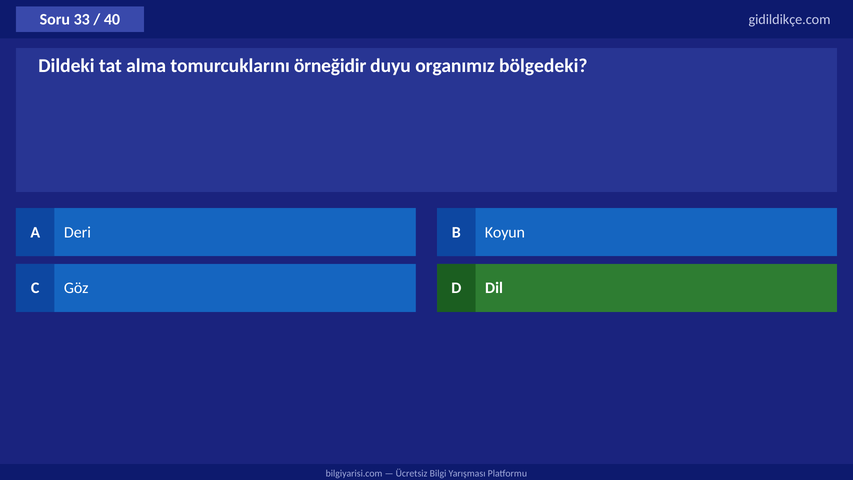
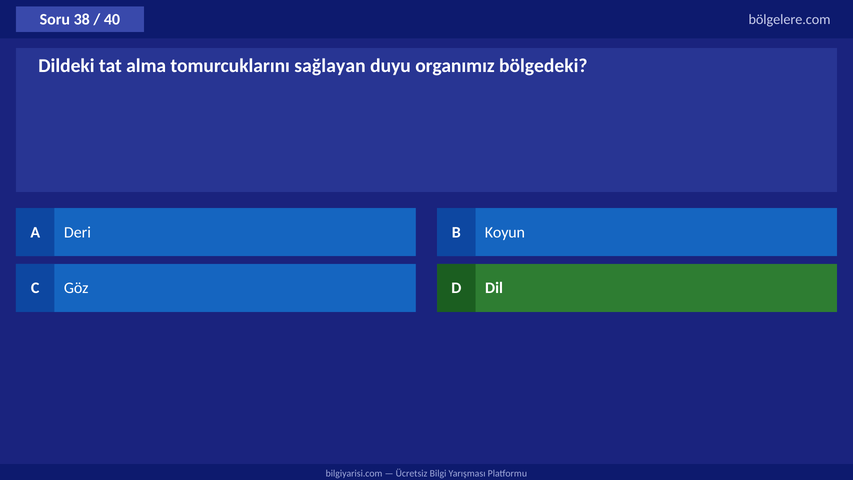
33: 33 -> 38
gidildikçe.com: gidildikçe.com -> bölgelere.com
örneğidir: örneğidir -> sağlayan
